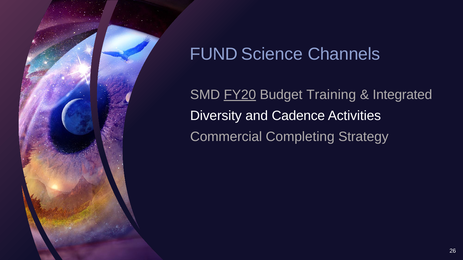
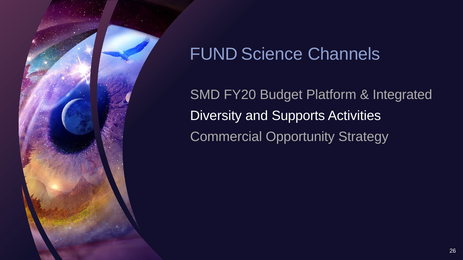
FY20 underline: present -> none
Training: Training -> Platform
Cadence: Cadence -> Supports
Completing: Completing -> Opportunity
